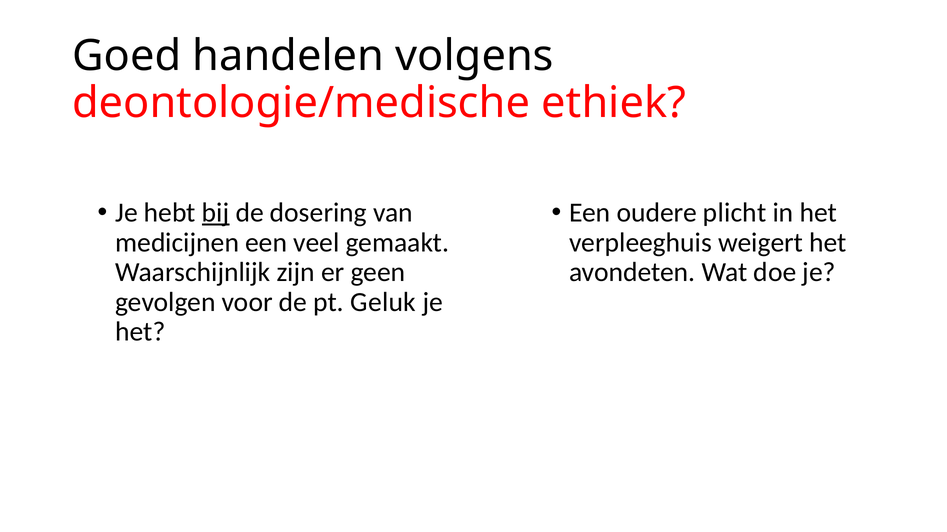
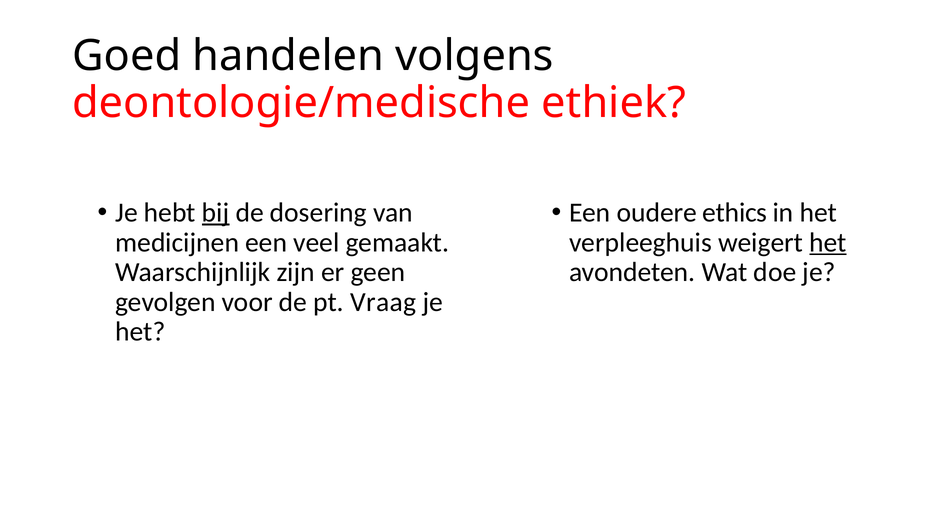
plicht: plicht -> ethics
het at (828, 243) underline: none -> present
Geluk: Geluk -> Vraag
